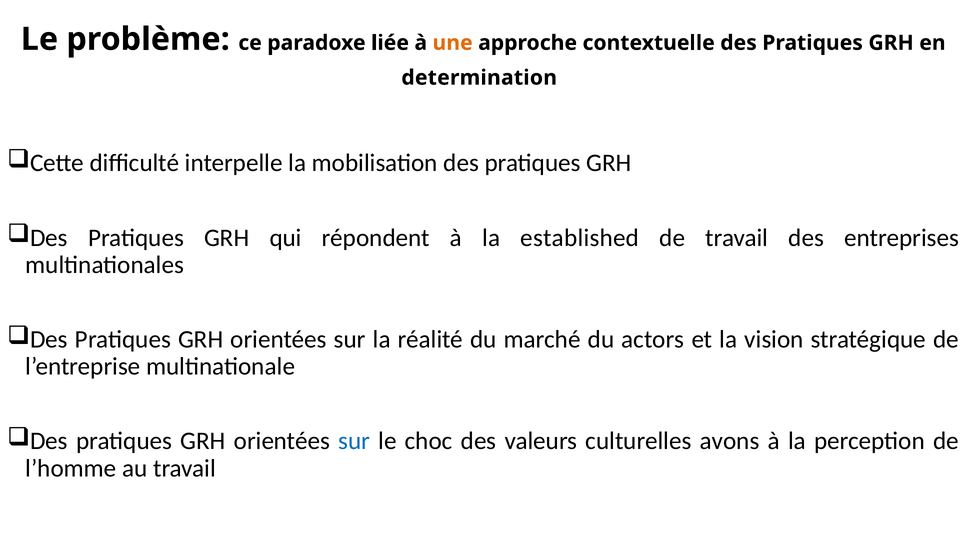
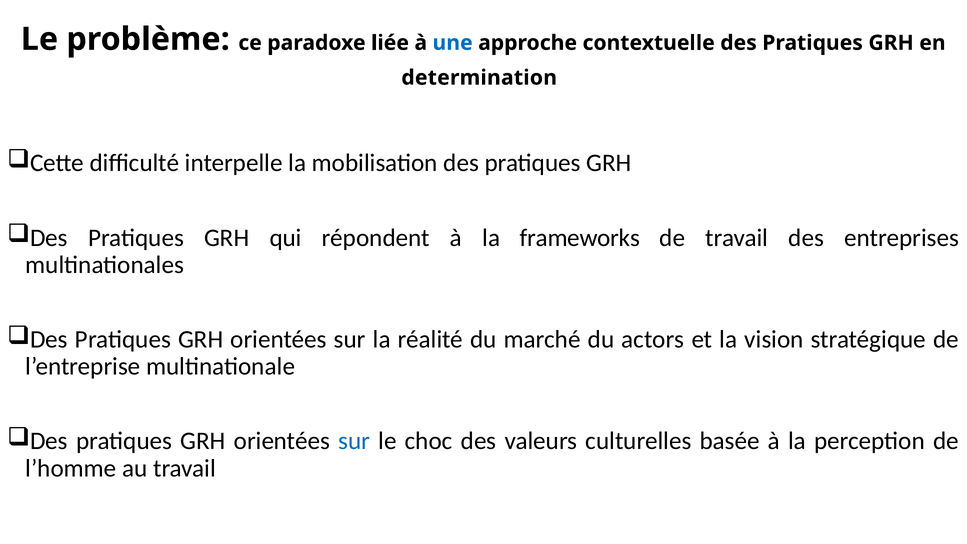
une colour: orange -> blue
established: established -> frameworks
avons: avons -> basée
